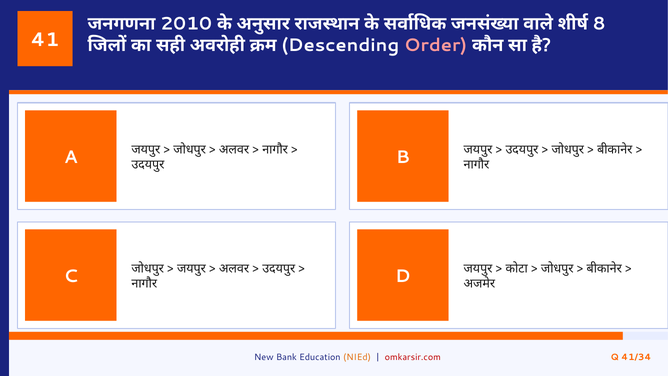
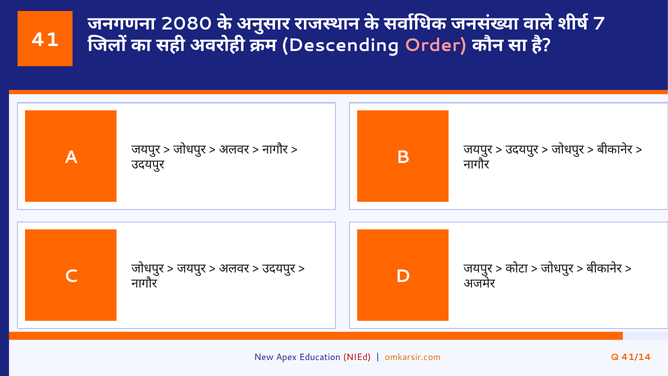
2010: 2010 -> 2080
8: 8 -> 7
Bank: Bank -> Apex
NIEd colour: orange -> red
omkarsir.com colour: red -> orange
41/34: 41/34 -> 41/14
